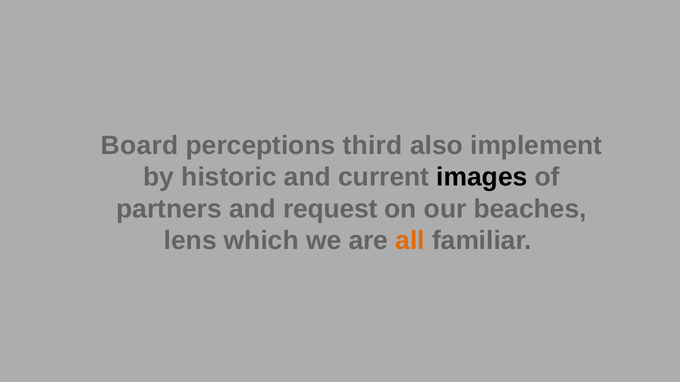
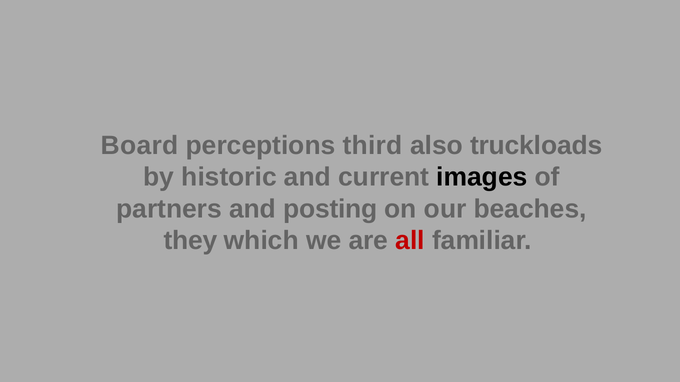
implement: implement -> truckloads
request: request -> posting
lens: lens -> they
all colour: orange -> red
